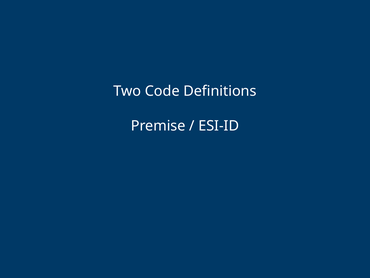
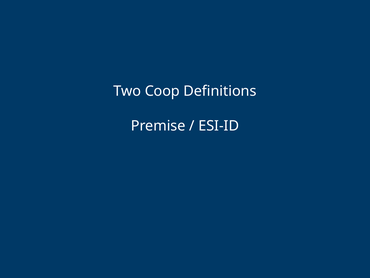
Code: Code -> Coop
